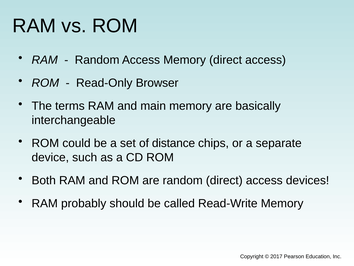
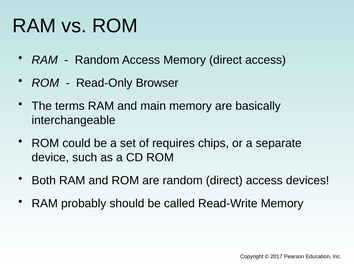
distance: distance -> requires
